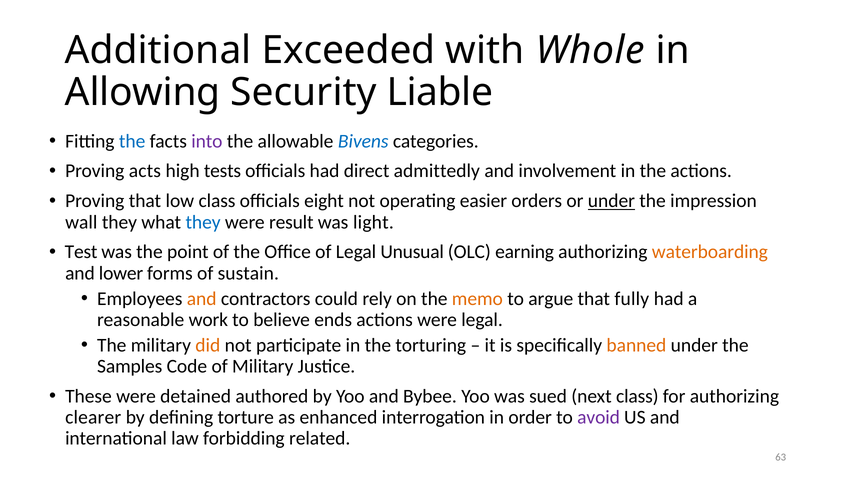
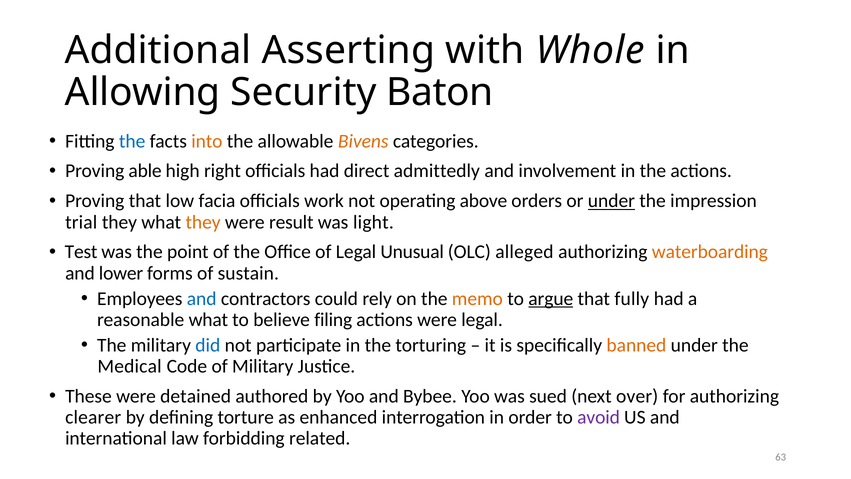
Exceeded: Exceeded -> Asserting
Liable: Liable -> Baton
into colour: purple -> orange
Bivens colour: blue -> orange
acts: acts -> able
tests: tests -> right
low class: class -> facia
eight: eight -> work
easier: easier -> above
wall: wall -> trial
they at (203, 222) colour: blue -> orange
earning: earning -> alleged
and at (202, 298) colour: orange -> blue
argue underline: none -> present
reasonable work: work -> what
ends: ends -> filing
did colour: orange -> blue
Samples: Samples -> Medical
next class: class -> over
